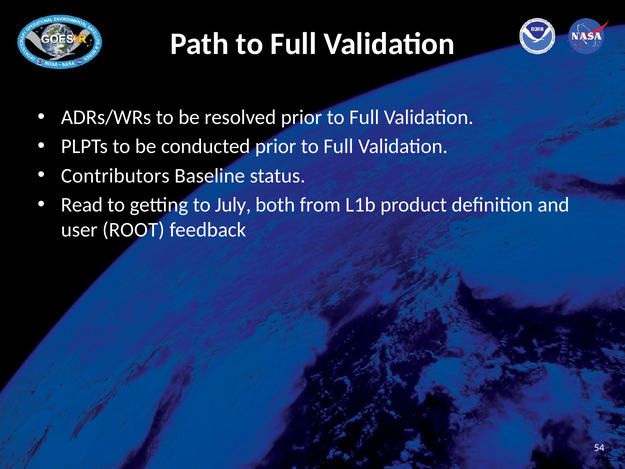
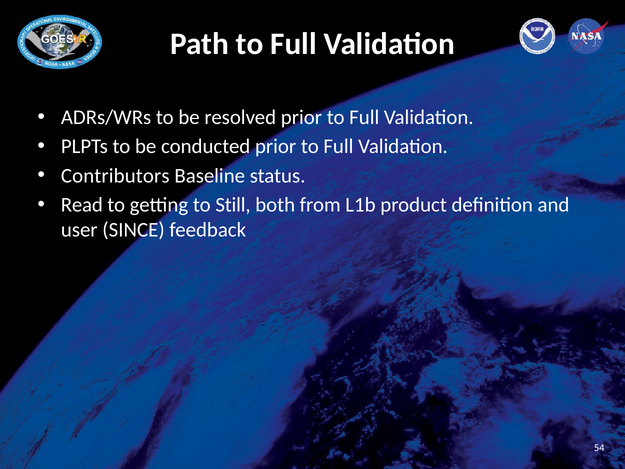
July: July -> Still
ROOT: ROOT -> SINCE
